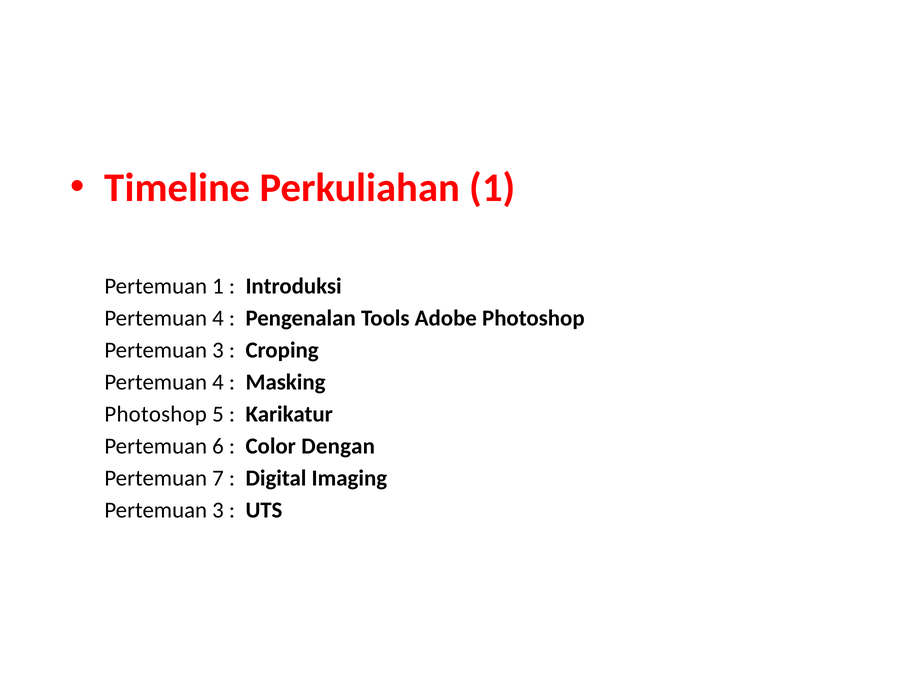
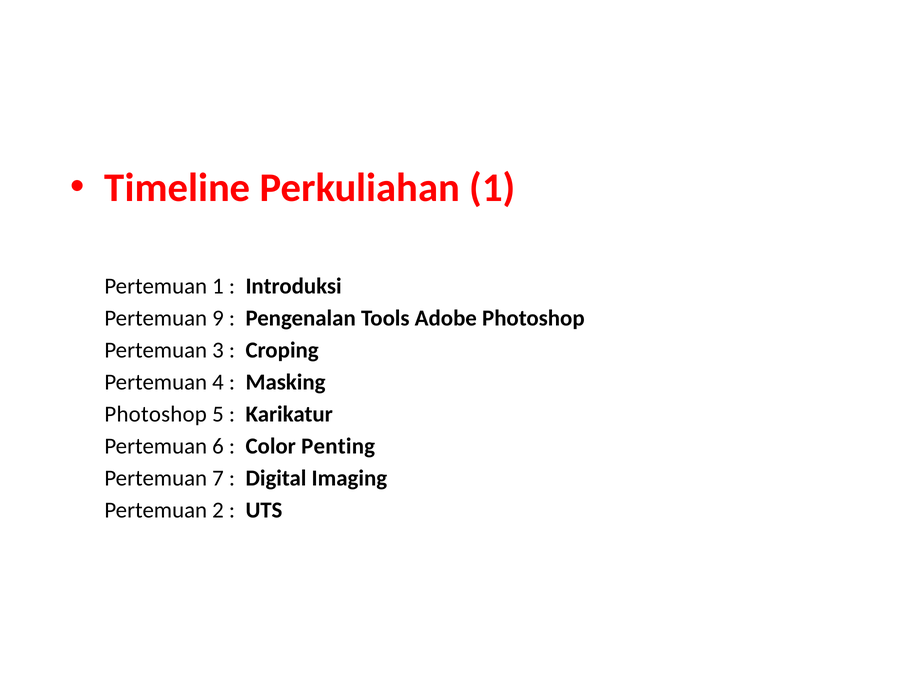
4 at (218, 318): 4 -> 9
Dengan: Dengan -> Penting
3 at (218, 511): 3 -> 2
